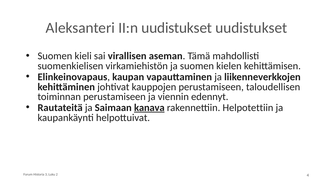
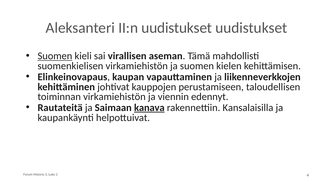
Suomen at (55, 56) underline: none -> present
toiminnan perustamiseen: perustamiseen -> virkamiehistön
Helpotettiin: Helpotettiin -> Kansalaisilla
